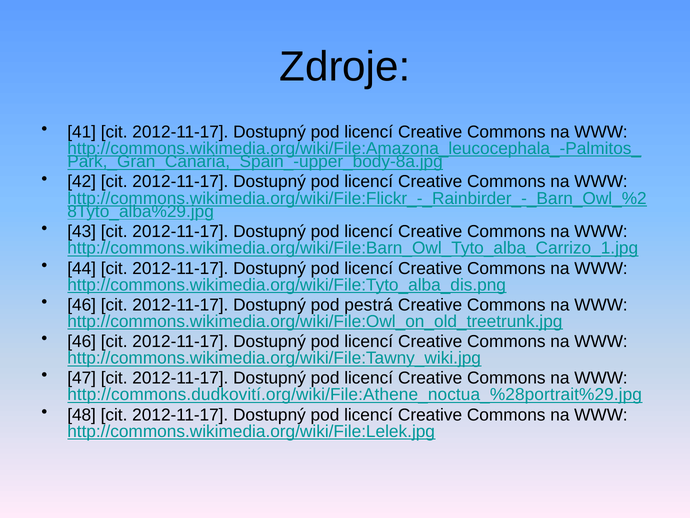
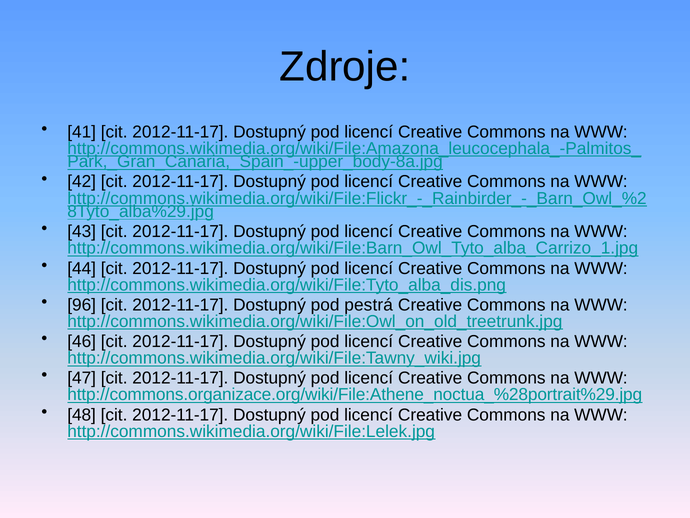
46 at (82, 305): 46 -> 96
http://commons.dudkovití.org/wiki/File:Athene_noctua_%28portrait%29.jpg: http://commons.dudkovití.org/wiki/File:Athene_noctua_%28portrait%29.jpg -> http://commons.organizace.org/wiki/File:Athene_noctua_%28portrait%29.jpg
